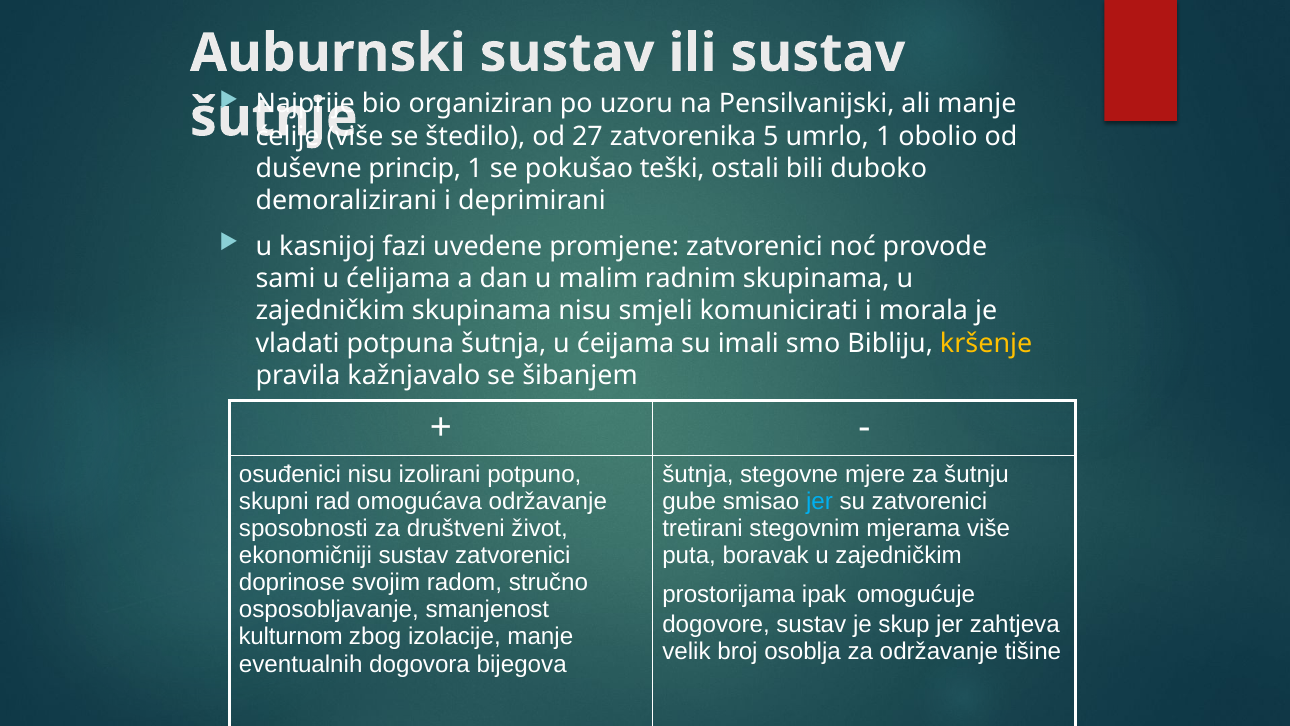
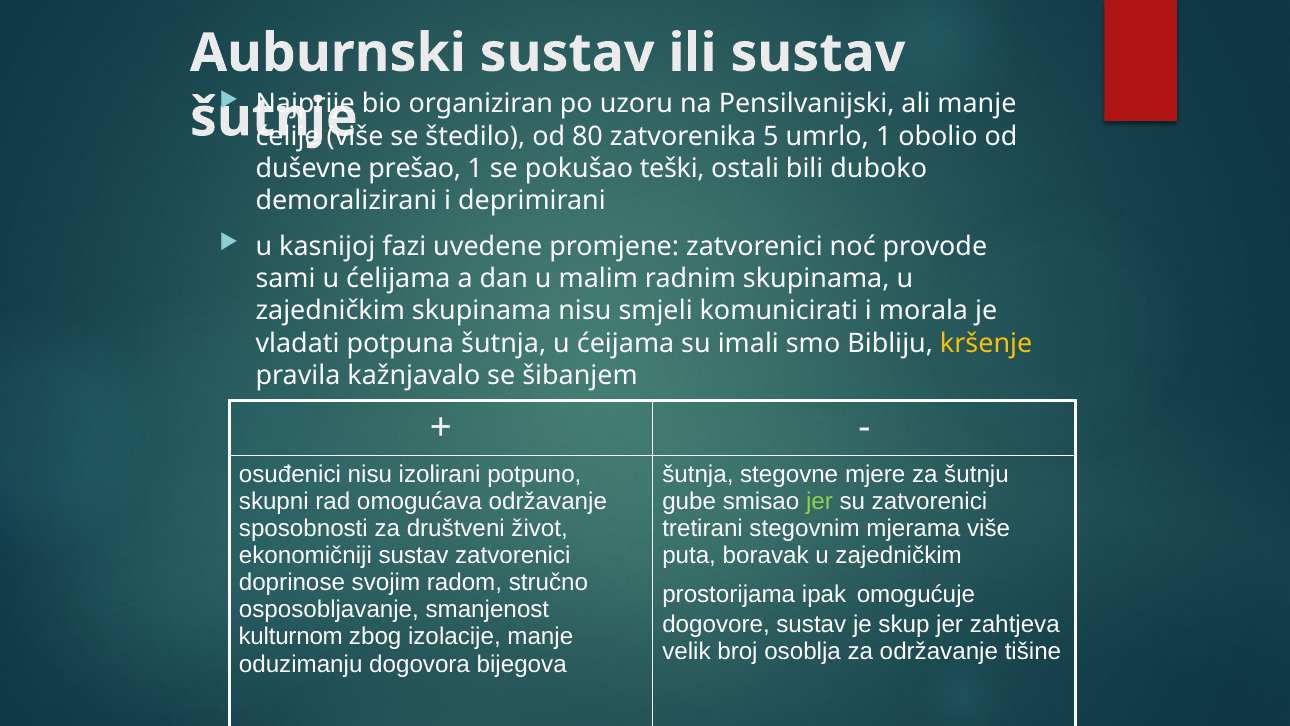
27: 27 -> 80
princip: princip -> prešao
jer at (819, 501) colour: light blue -> light green
eventualnih: eventualnih -> oduzimanju
